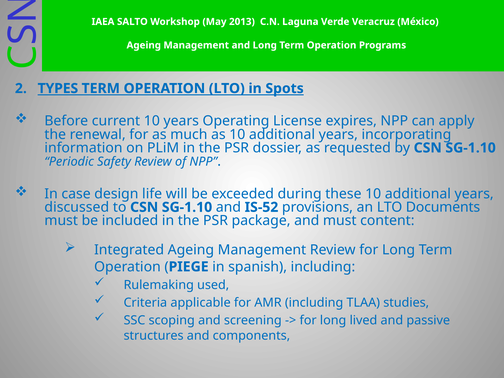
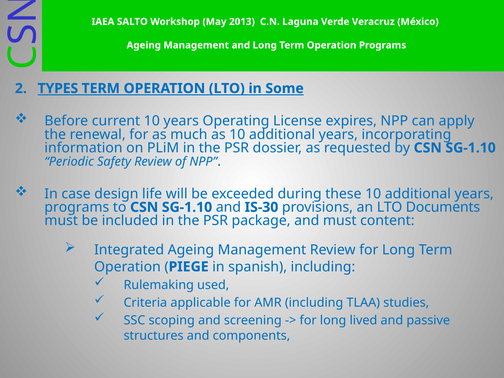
Spots: Spots -> Some
discussed at (77, 207): discussed -> programs
IS-52: IS-52 -> IS-30
